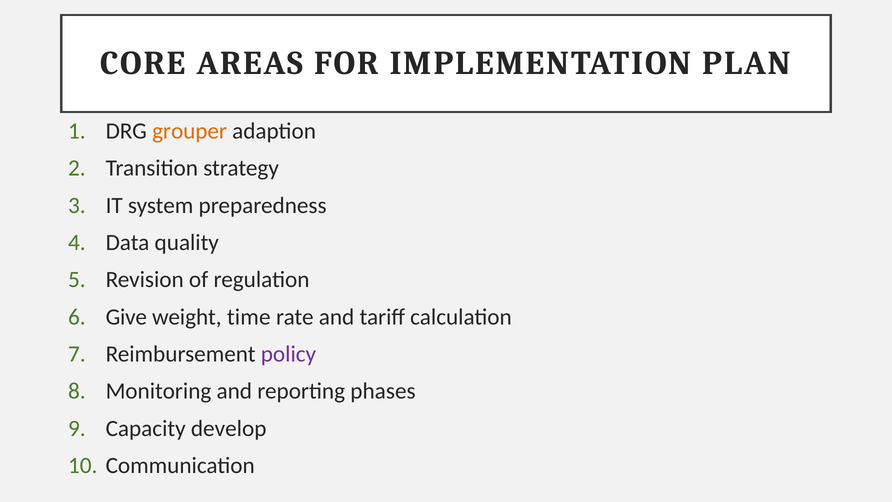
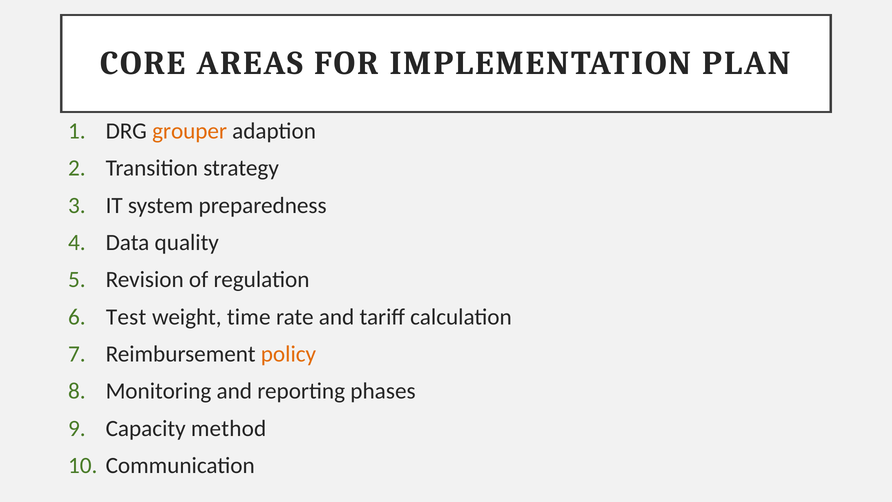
Give: Give -> Test
policy colour: purple -> orange
develop: develop -> method
